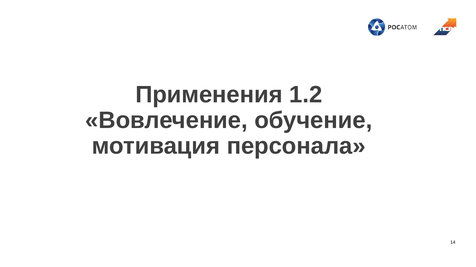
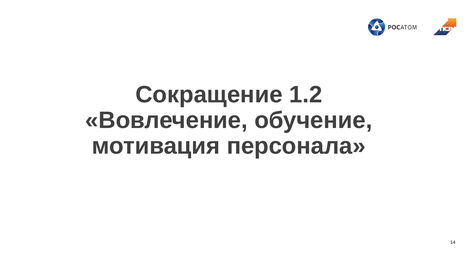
Применения: Применения -> Сокращение
